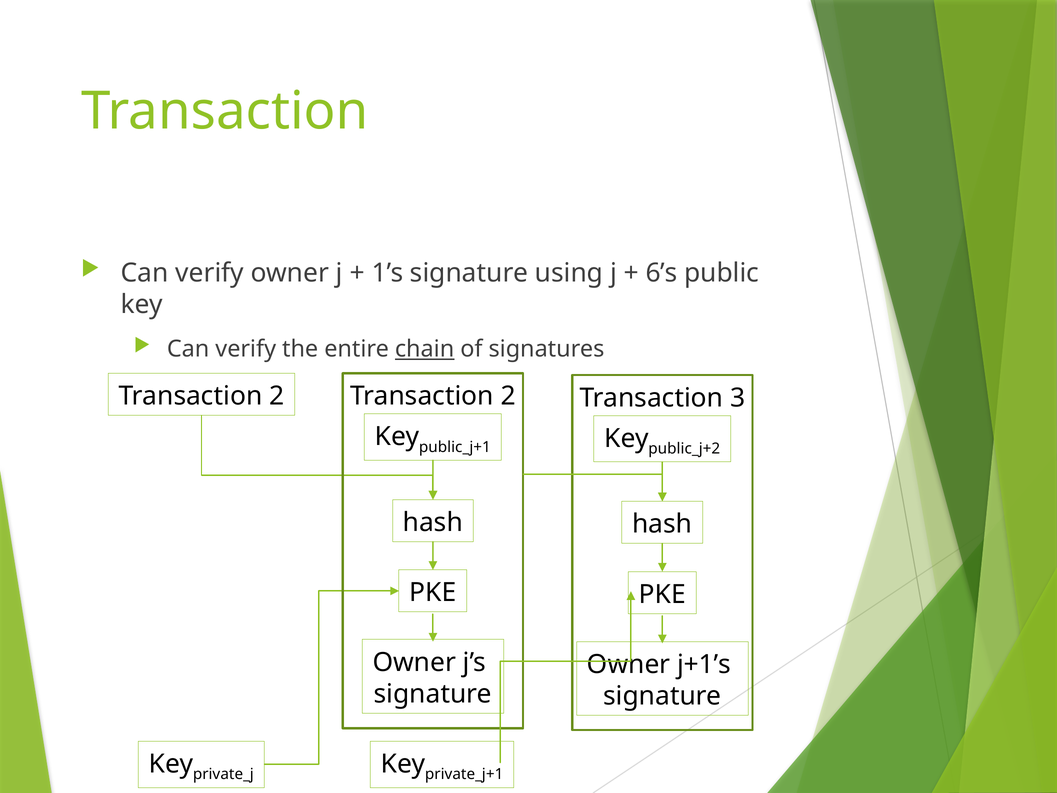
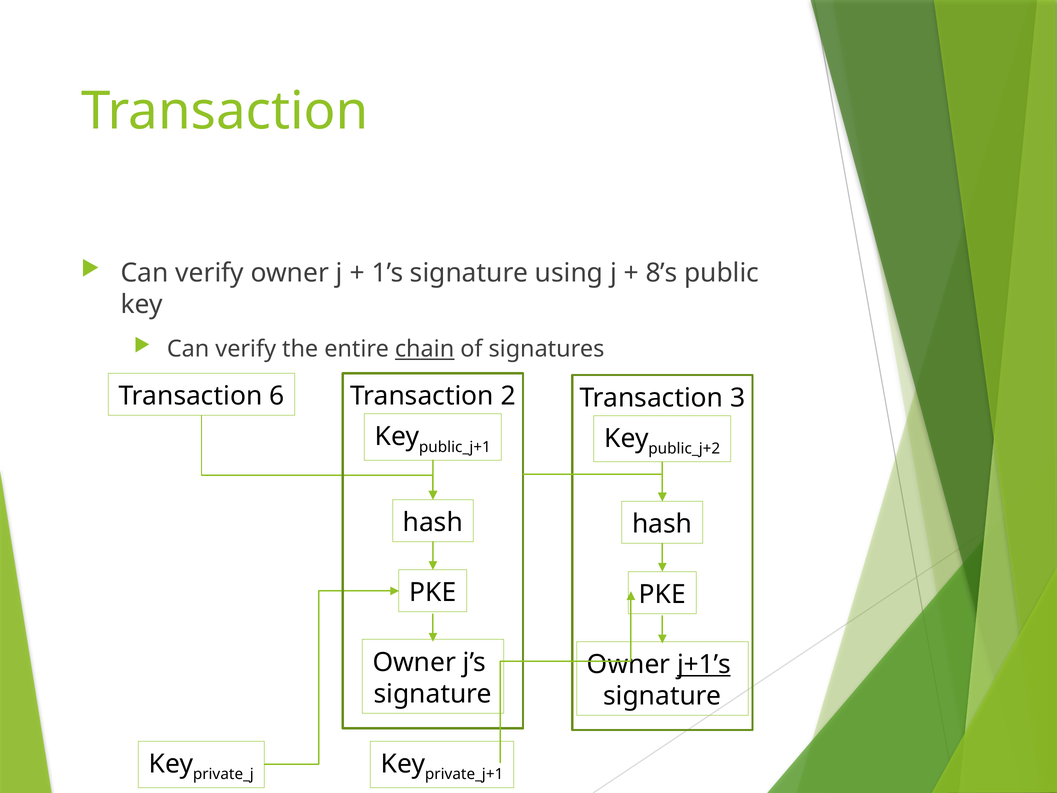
6’s: 6’s -> 8’s
2 at (277, 396): 2 -> 6
j+1’s underline: none -> present
